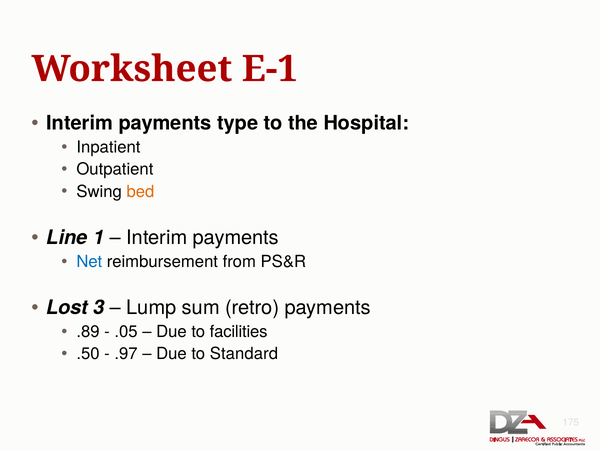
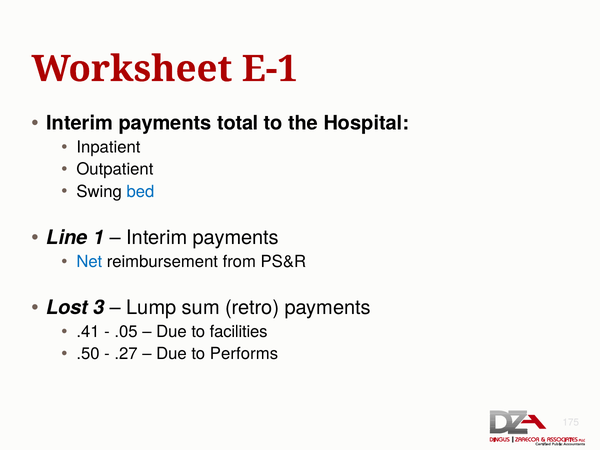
type: type -> total
bed colour: orange -> blue
.89: .89 -> .41
.97: .97 -> .27
Standard: Standard -> Performs
